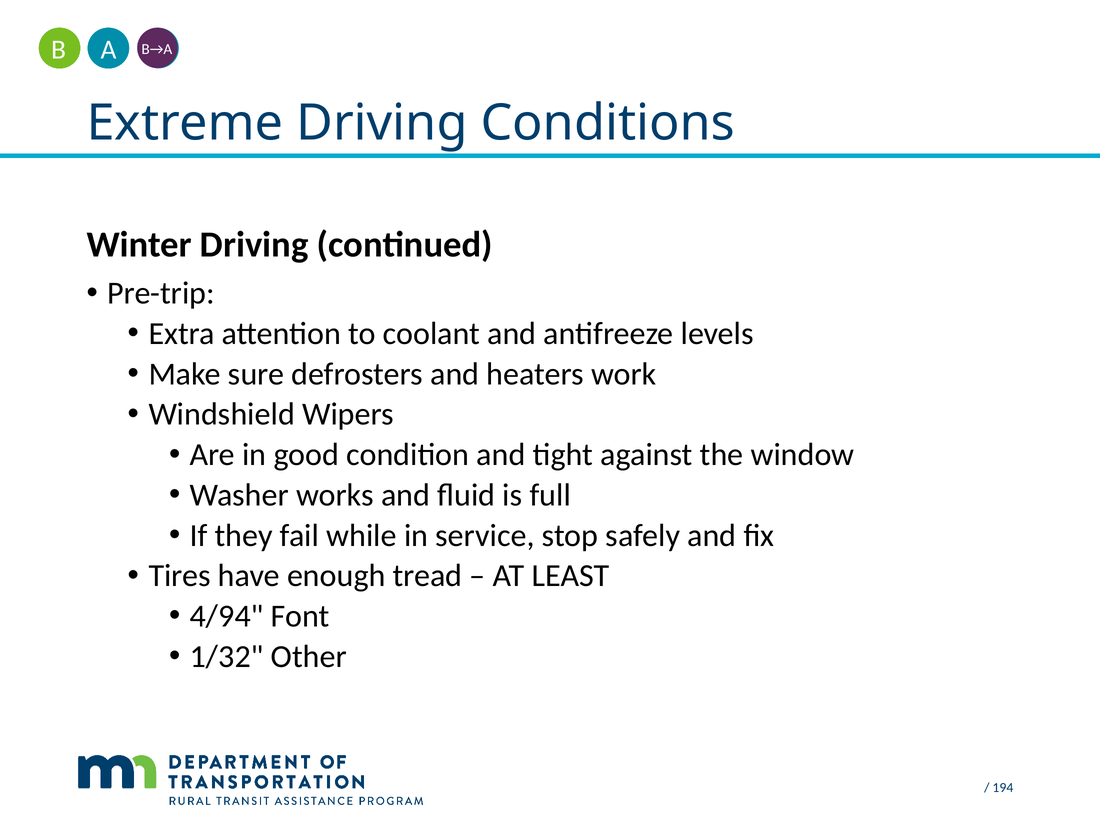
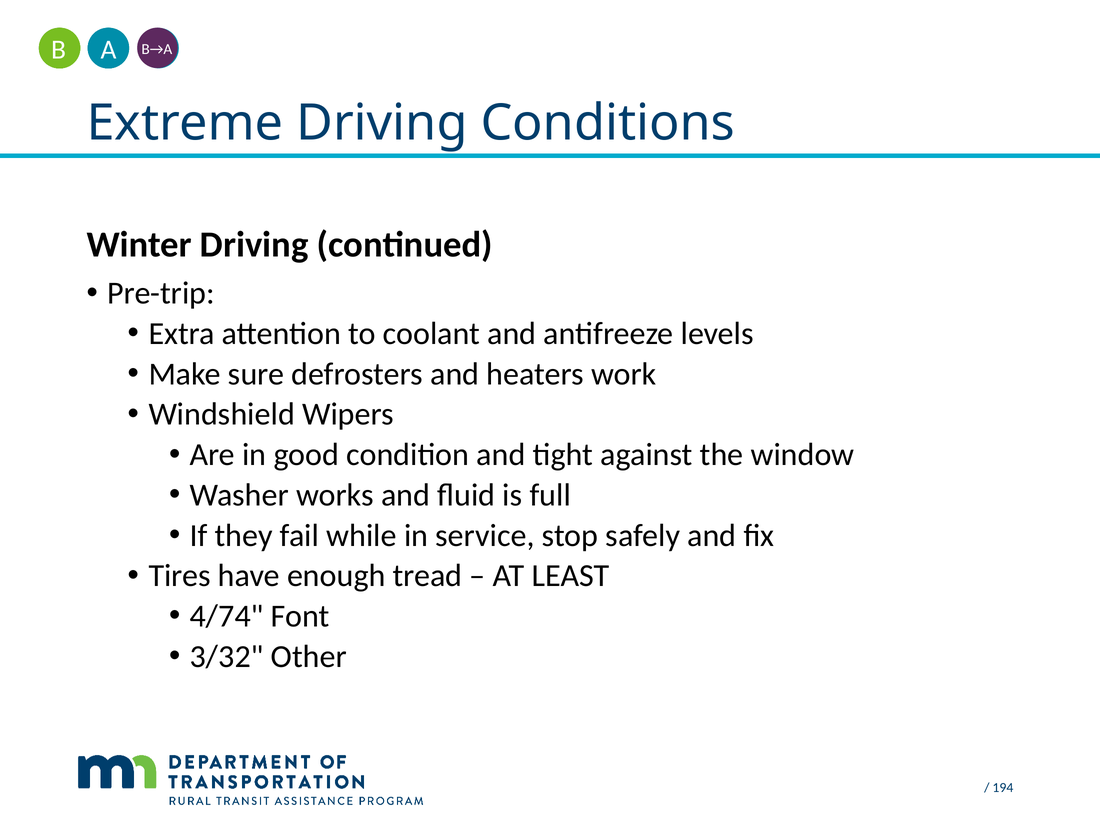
4/94: 4/94 -> 4/74
1/32: 1/32 -> 3/32
